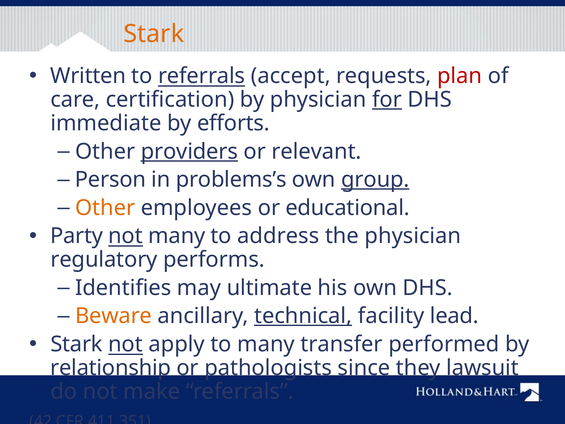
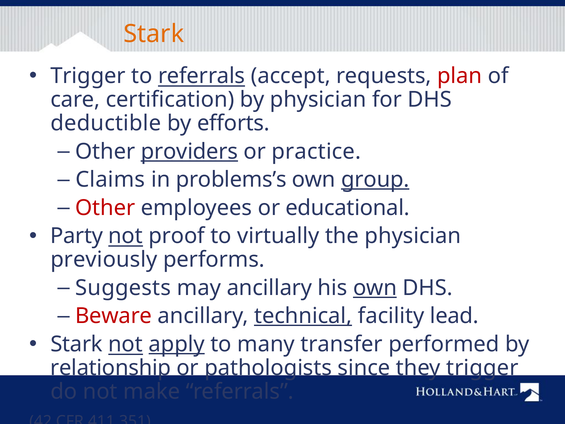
Written at (88, 76): Written -> Trigger
for underline: present -> none
immediate: immediate -> deductible
relevant: relevant -> practice
Person: Person -> Claims
Other at (105, 208) colour: orange -> red
not many: many -> proof
address: address -> virtually
regulatory: regulatory -> previously
Identifies: Identifies -> Suggests
may ultimate: ultimate -> ancillary
own at (375, 288) underline: none -> present
Beware colour: orange -> red
apply underline: none -> present
they lawsuit: lawsuit -> trigger
